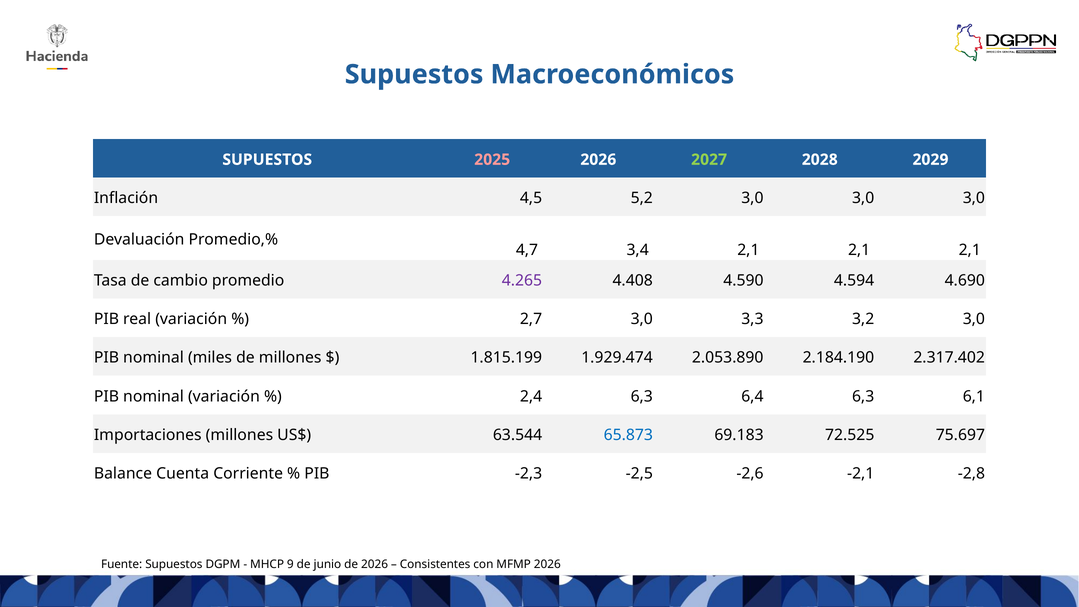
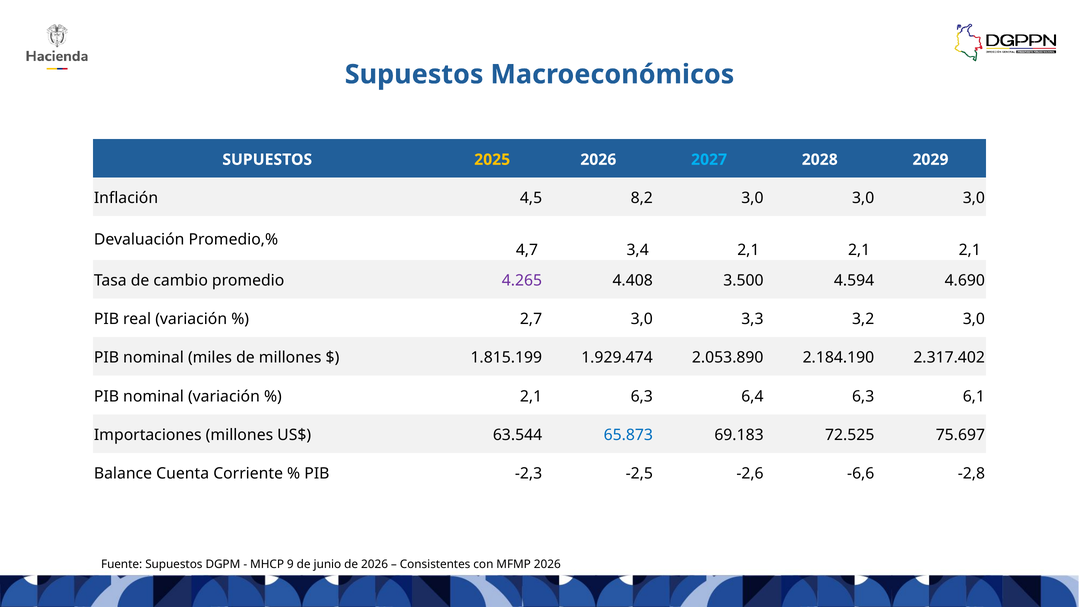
2025 colour: pink -> yellow
2027 colour: light green -> light blue
5,2: 5,2 -> 8,2
4.590: 4.590 -> 3.500
2,4 at (531, 396): 2,4 -> 2,1
-2,1: -2,1 -> -6,6
